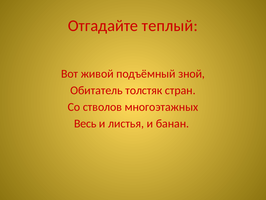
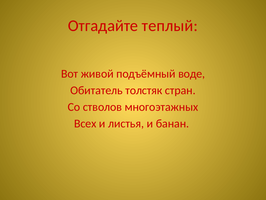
зной: зной -> воде
Весь: Весь -> Всех
